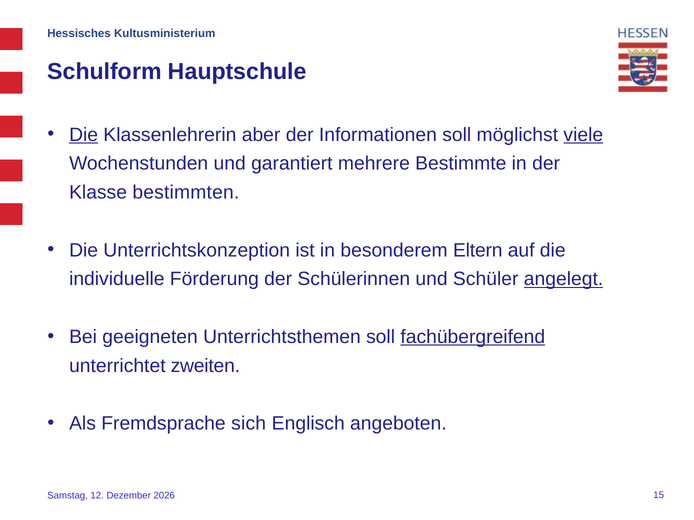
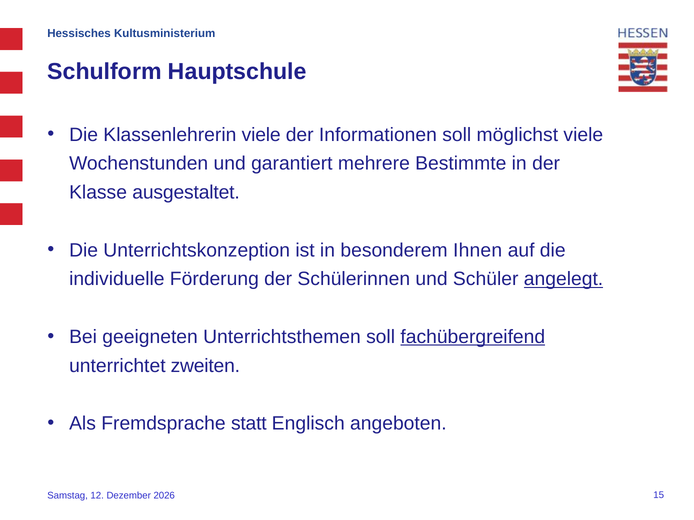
Die at (84, 135) underline: present -> none
Klassenlehrerin aber: aber -> viele
viele at (583, 135) underline: present -> none
bestimmten: bestimmten -> ausgestaltet
Eltern: Eltern -> Ihnen
sich: sich -> statt
